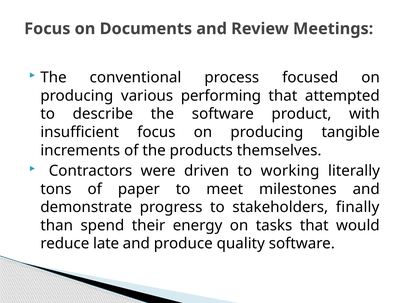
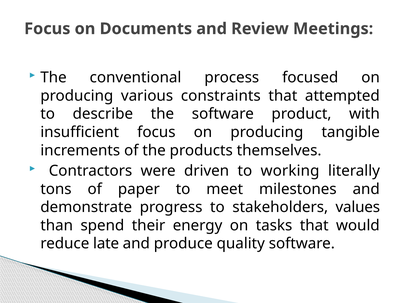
performing: performing -> constraints
finally: finally -> values
